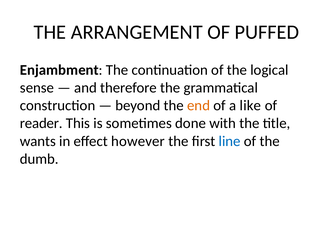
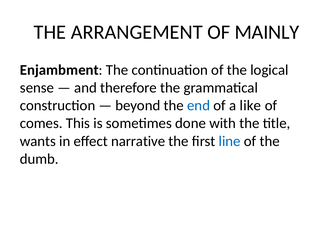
PUFFED: PUFFED -> MAINLY
end colour: orange -> blue
reader: reader -> comes
however: however -> narrative
